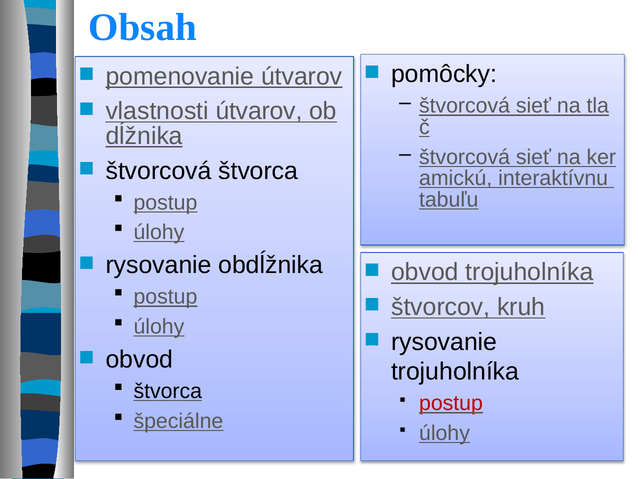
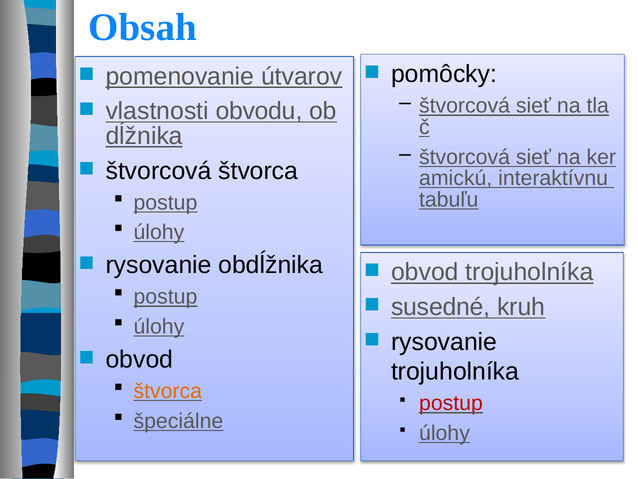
vlastnosti útvarov: útvarov -> obvodu
štvorcov: štvorcov -> susedné
štvorca at (168, 391) colour: black -> orange
